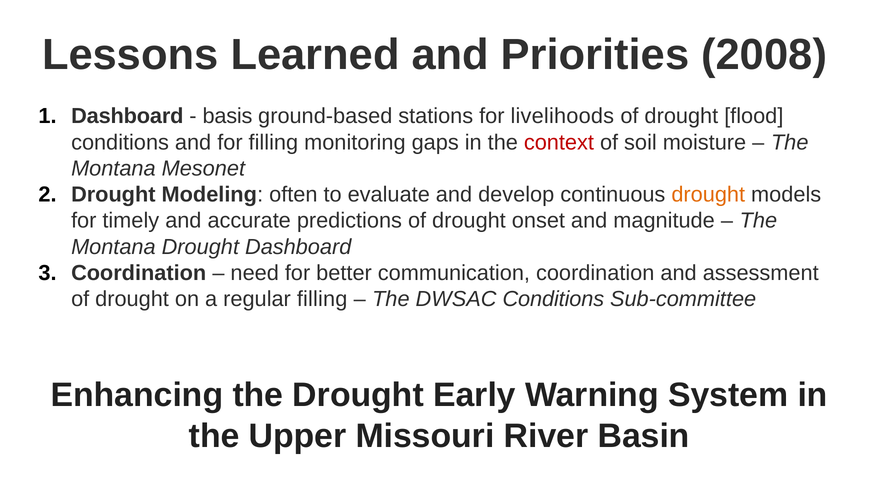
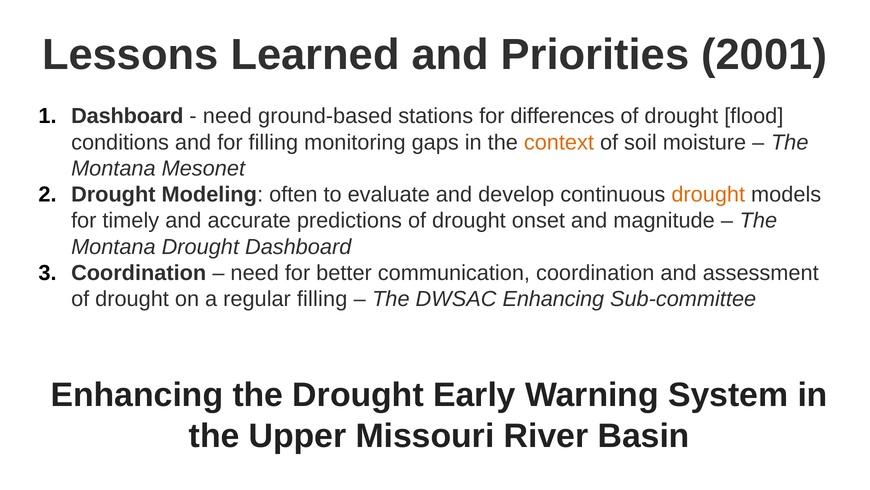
2008: 2008 -> 2001
basis at (227, 116): basis -> need
livelihoods: livelihoods -> differences
context colour: red -> orange
DWSAC Conditions: Conditions -> Enhancing
